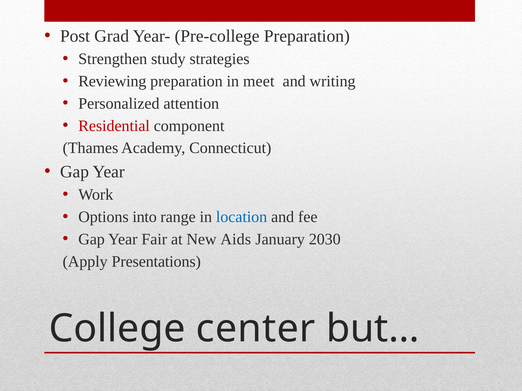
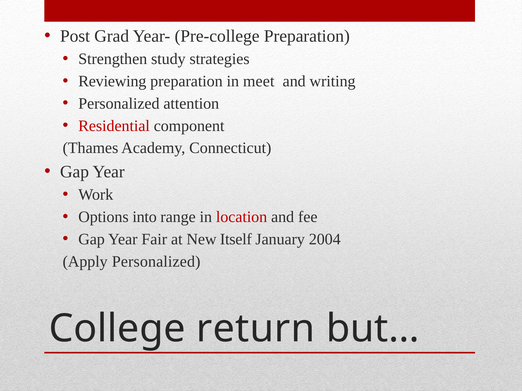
location colour: blue -> red
Aids: Aids -> Itself
2030: 2030 -> 2004
Apply Presentations: Presentations -> Personalized
center: center -> return
